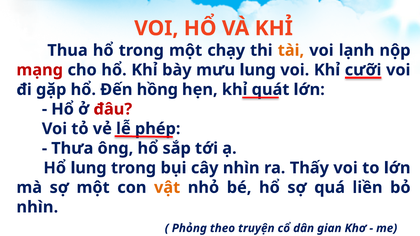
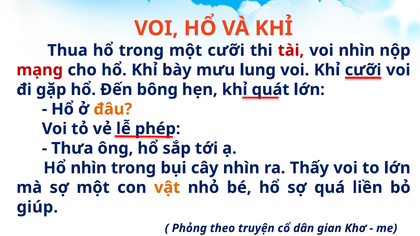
một chạy: chạy -> cưỡi
tài colour: orange -> red
lạnh at (357, 50): lạnh -> nhìn
hồng: hồng -> bông
đâu colour: red -> orange
Hổ lung: lung -> nhìn
nhìn at (37, 207): nhìn -> giúp
